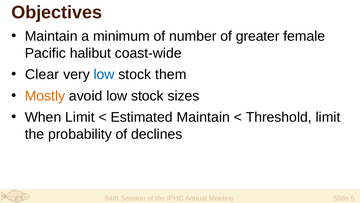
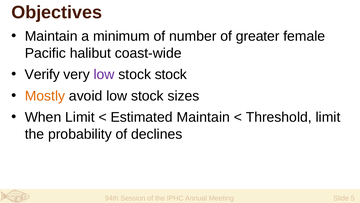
Clear: Clear -> Verify
low at (104, 74) colour: blue -> purple
stock them: them -> stock
